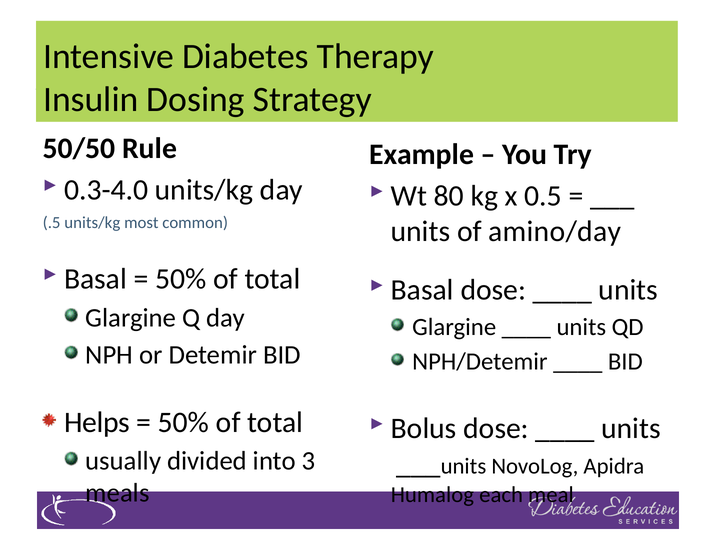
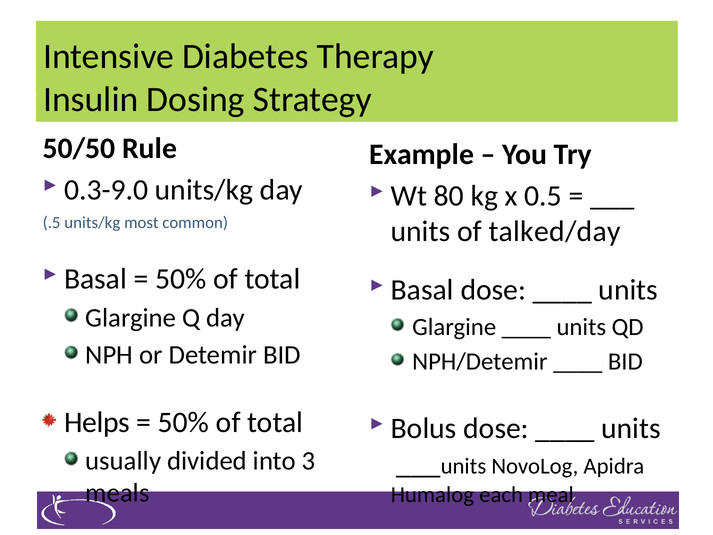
0.3-4.0: 0.3-4.0 -> 0.3-9.0
amino/day: amino/day -> talked/day
